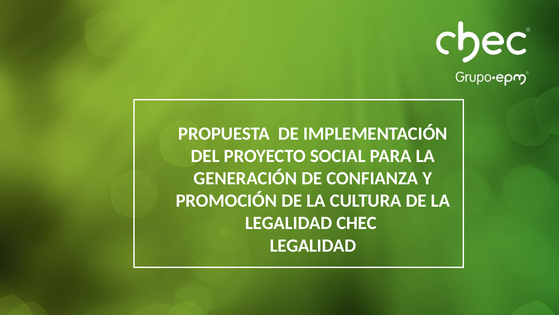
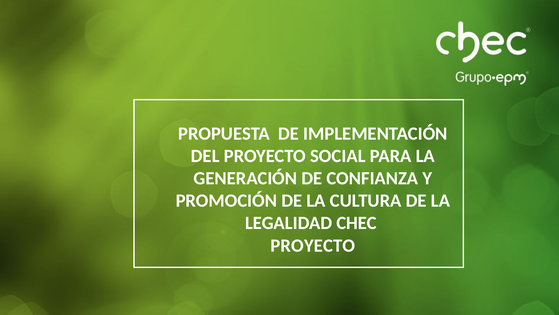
LEGALIDAD at (313, 245): LEGALIDAD -> PROYECTO
